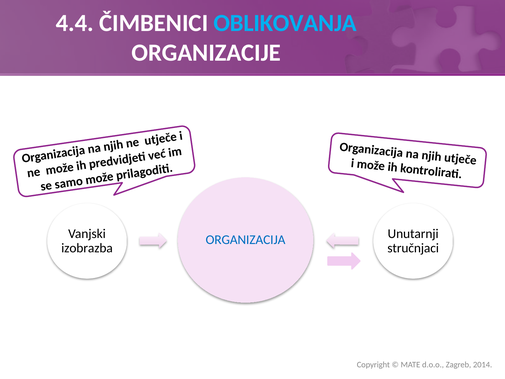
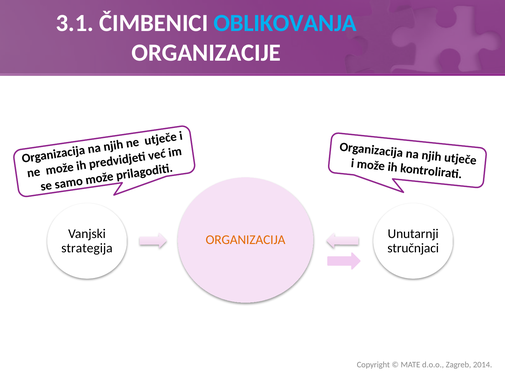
4.4: 4.4 -> 3.1
ORGANIZACIJA at (246, 240) colour: blue -> orange
izobrazba: izobrazba -> strategija
